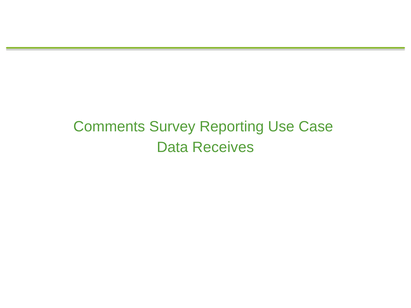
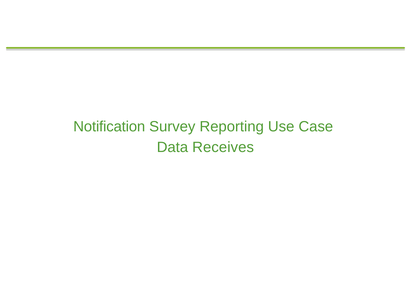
Comments: Comments -> Notification
